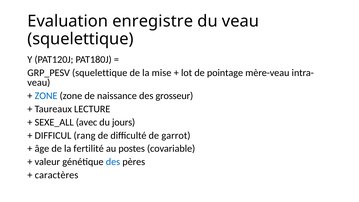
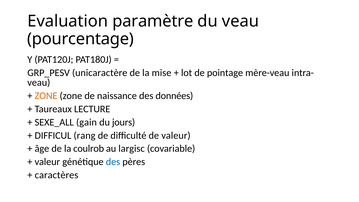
enregistre: enregistre -> paramètre
squelettique at (80, 39): squelettique -> pourcentage
GRP_PESV squelettique: squelettique -> unicaractère
ZONE at (46, 96) colour: blue -> orange
grosseur: grosseur -> données
avec: avec -> gain
de garrot: garrot -> valeur
fertilité: fertilité -> coulrob
postes: postes -> largisc
